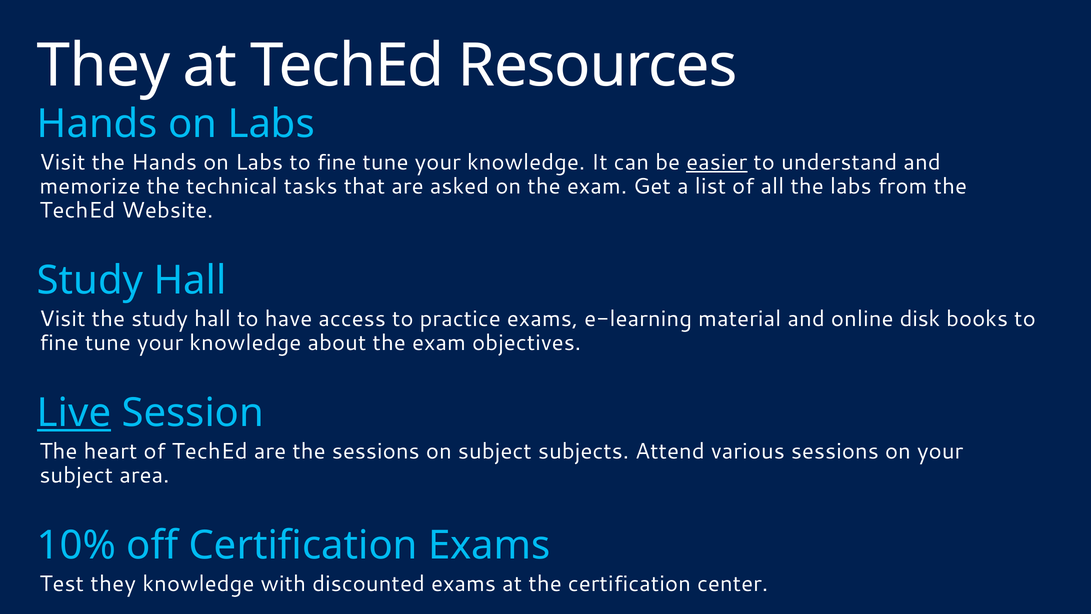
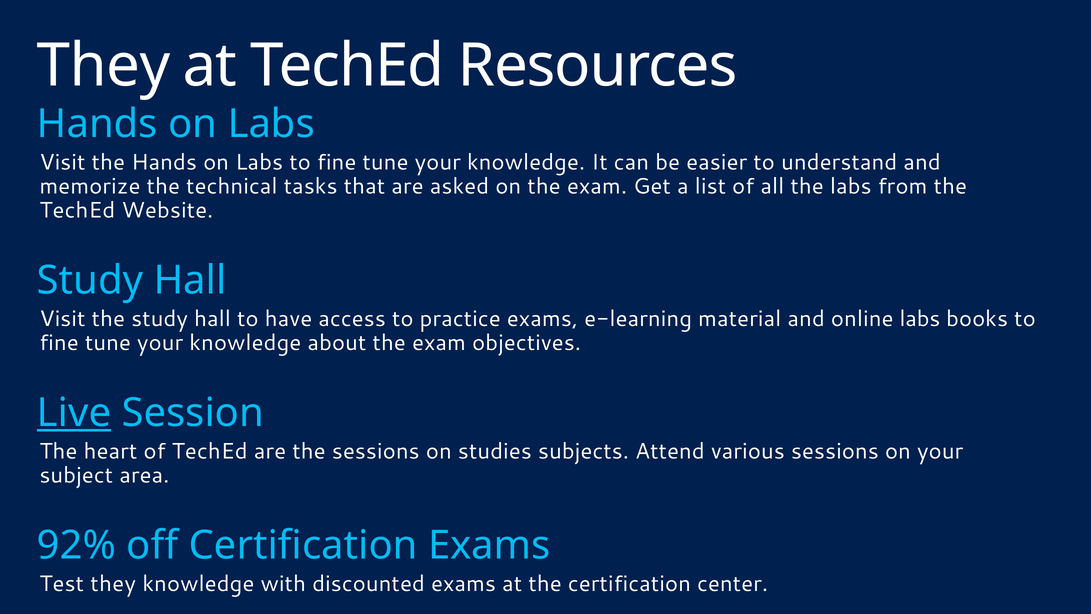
easier underline: present -> none
online disk: disk -> labs
on subject: subject -> studies
10%: 10% -> 92%
